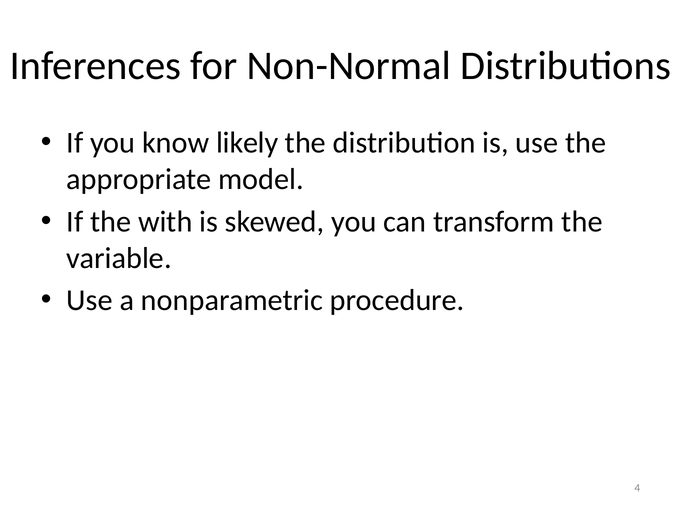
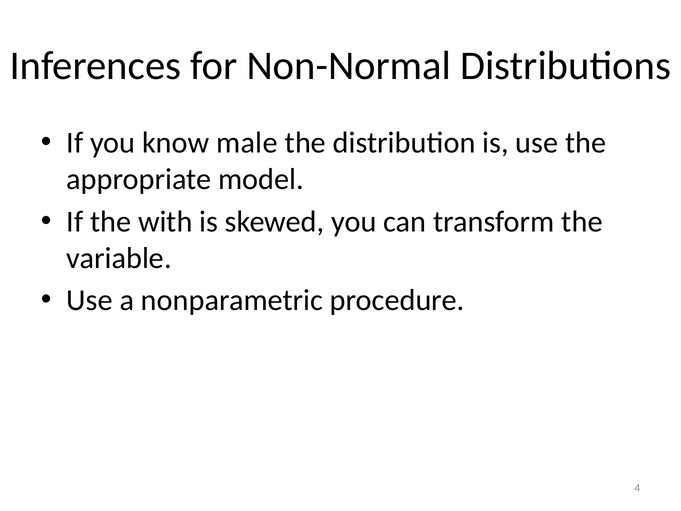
likely: likely -> male
